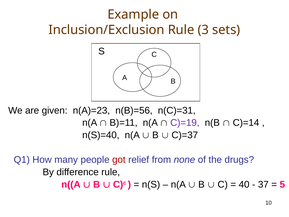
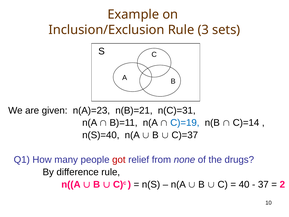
n(B)=56: n(B)=56 -> n(B)=21
C)=19 colour: purple -> blue
5: 5 -> 2
